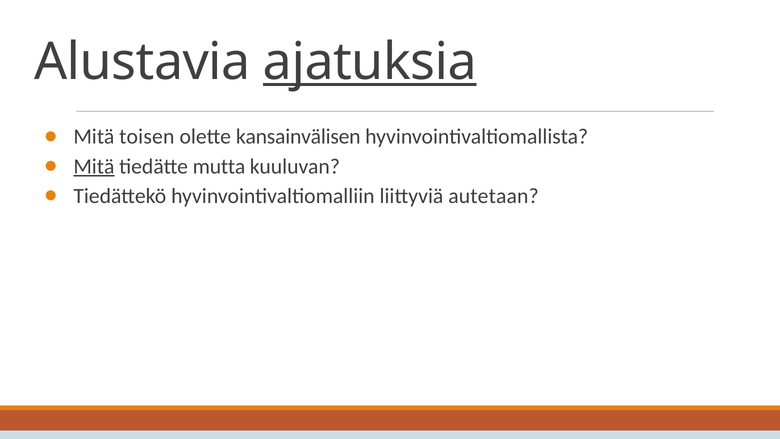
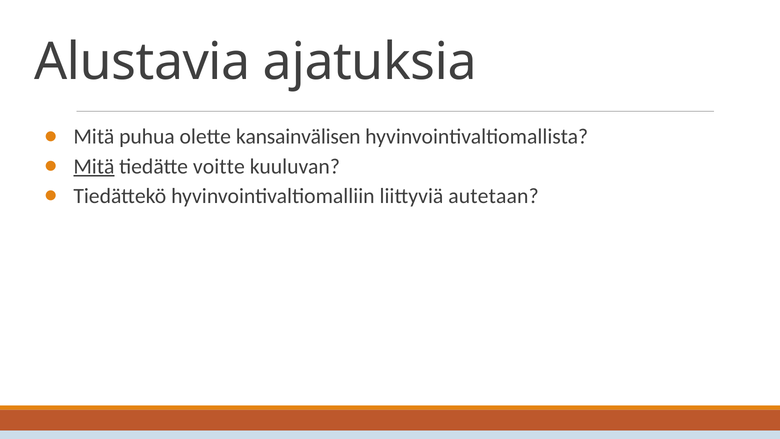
ajatuksia underline: present -> none
toisen: toisen -> puhua
mutta: mutta -> voitte
